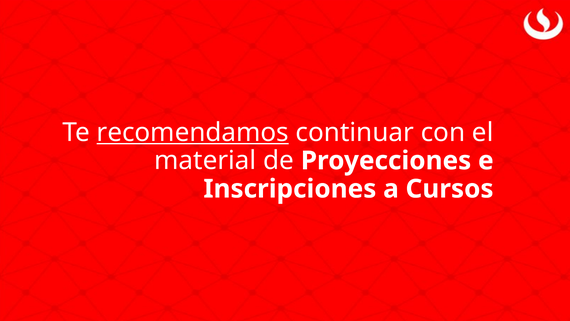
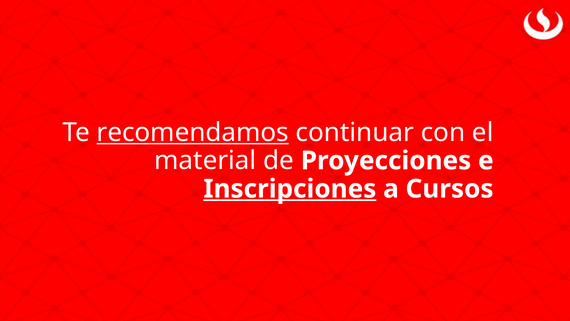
Inscripciones underline: none -> present
